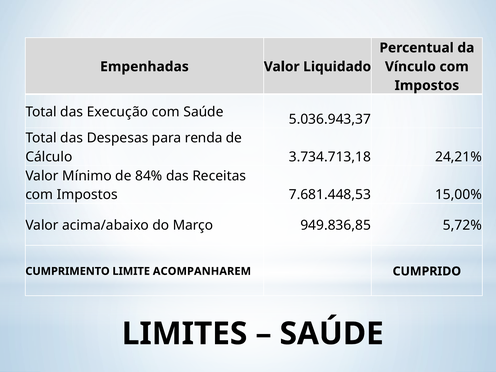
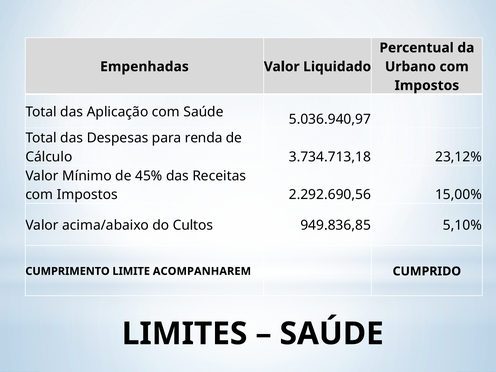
Vínculo: Vínculo -> Urbano
Execução: Execução -> Aplicação
5.036.943,37: 5.036.943,37 -> 5.036.940,97
24,21%: 24,21% -> 23,12%
84%: 84% -> 45%
7.681.448,53: 7.681.448,53 -> 2.292.690,56
Março: Março -> Cultos
5,72%: 5,72% -> 5,10%
